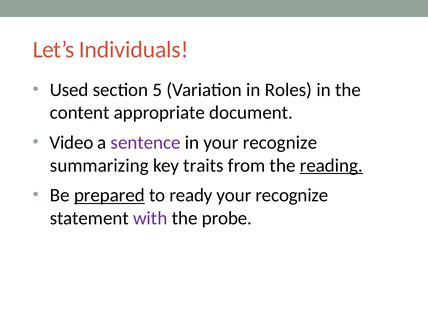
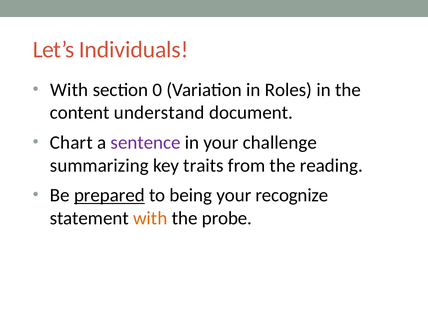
Used at (69, 90): Used -> With
5: 5 -> 0
appropriate: appropriate -> understand
Video: Video -> Chart
in your recognize: recognize -> challenge
reading underline: present -> none
ready: ready -> being
with at (150, 218) colour: purple -> orange
